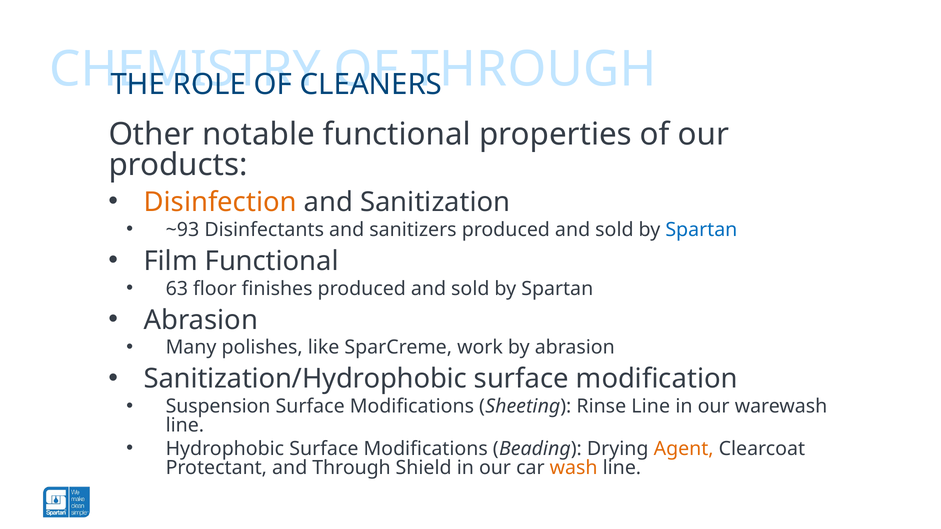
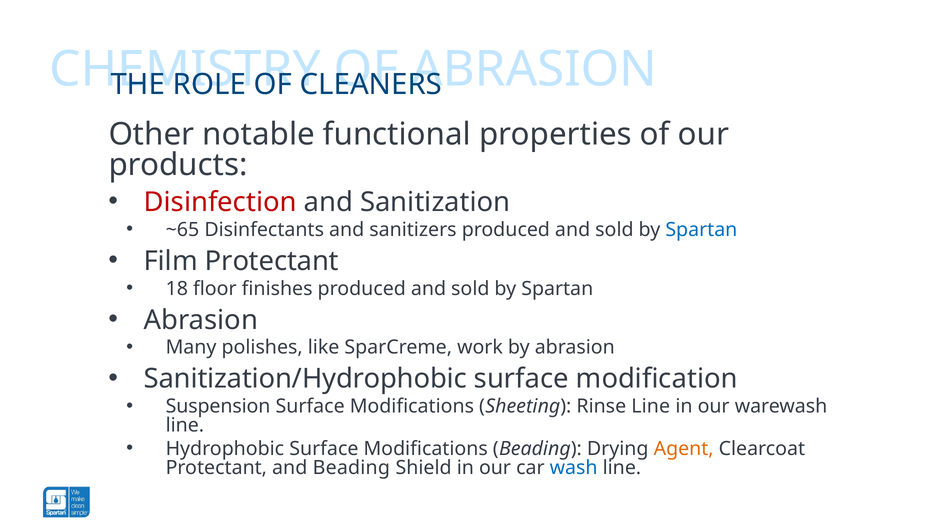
THROUGH at (534, 69): THROUGH -> ABRASION
Disinfection colour: orange -> red
~93: ~93 -> ~65
Film Functional: Functional -> Protectant
63: 63 -> 18
and Through: Through -> Beading
wash colour: orange -> blue
